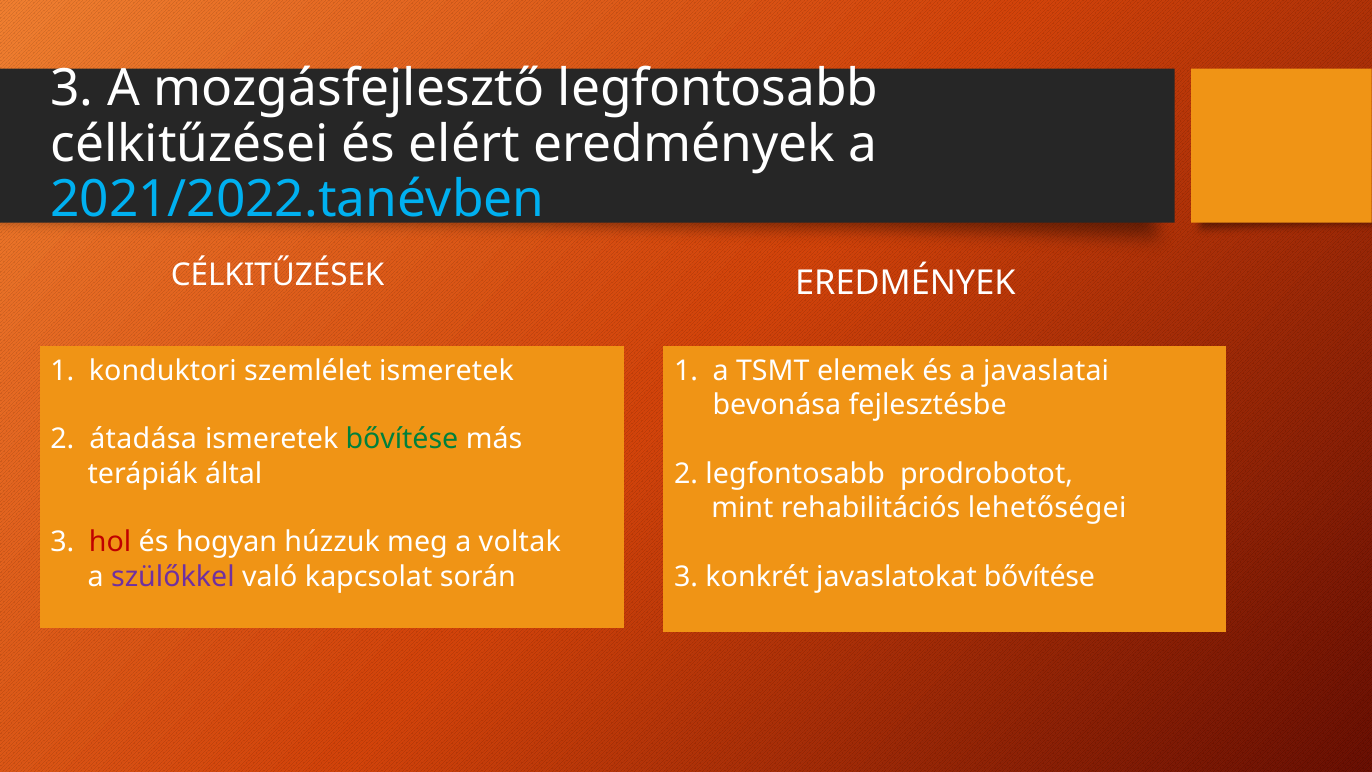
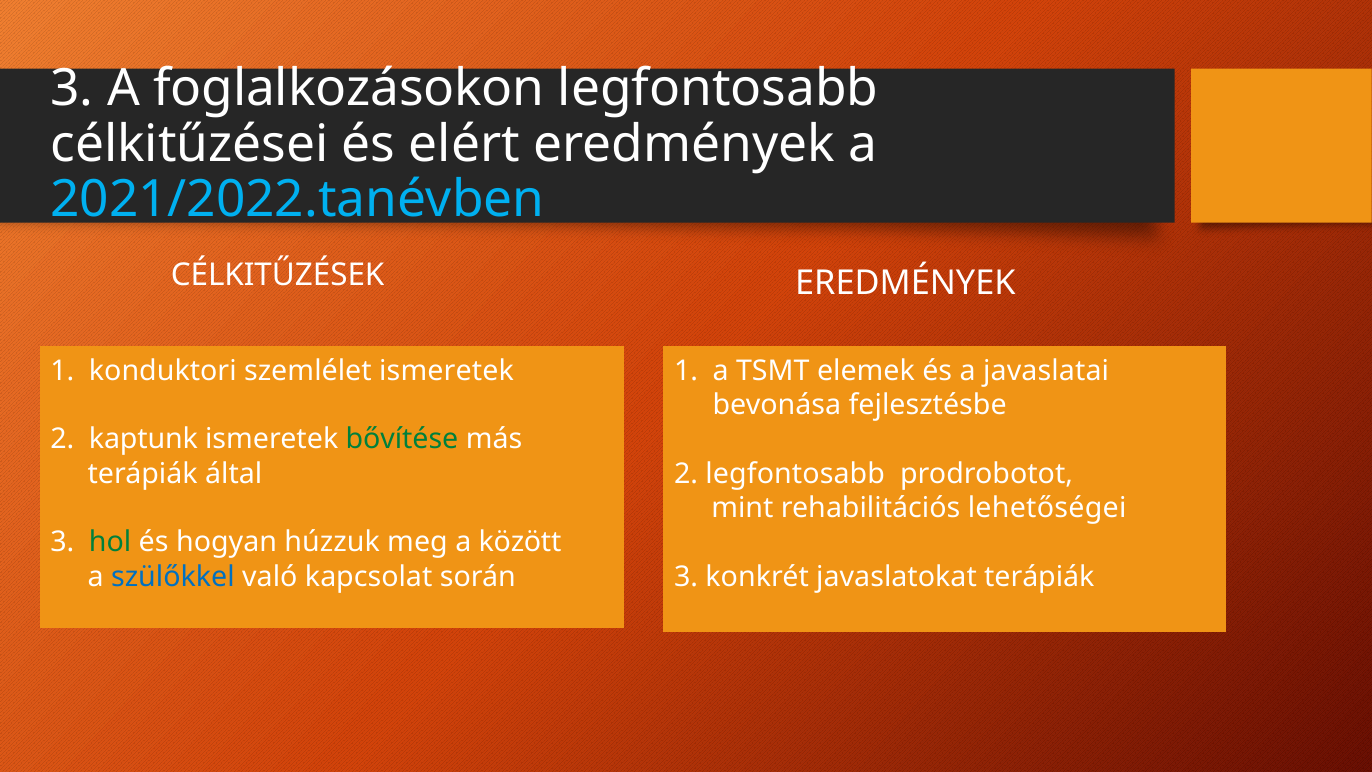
mozgásfejlesztő: mozgásfejlesztő -> foglalkozásokon
átadása: átadása -> kaptunk
hol colour: red -> green
voltak: voltak -> között
javaslatokat bővítése: bővítése -> terápiák
szülőkkel colour: purple -> blue
